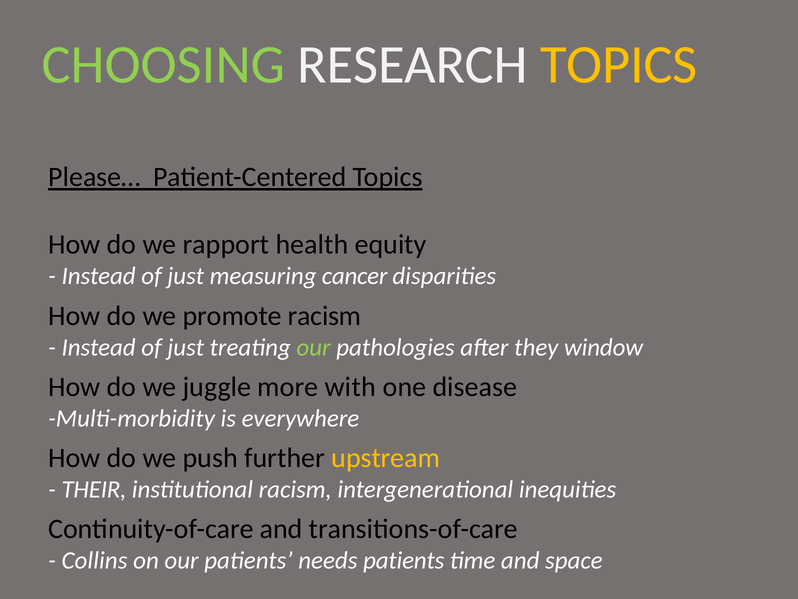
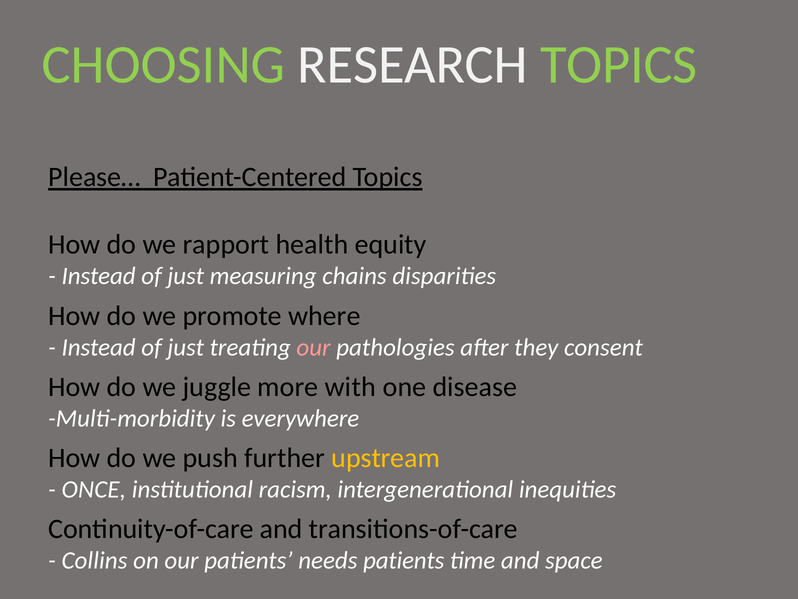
TOPICS at (619, 65) colour: yellow -> light green
cancer: cancer -> chains
promote racism: racism -> where
our at (314, 347) colour: light green -> pink
window: window -> consent
THEIR: THEIR -> ONCE
